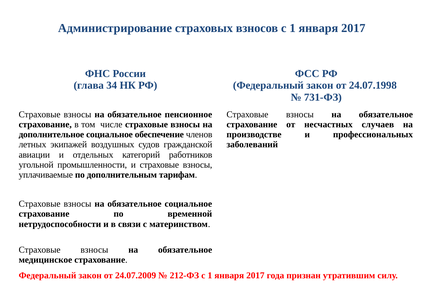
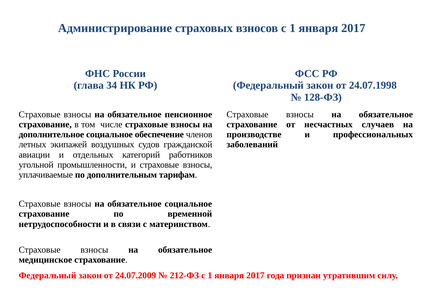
731-ФЗ: 731-ФЗ -> 128-ФЗ
